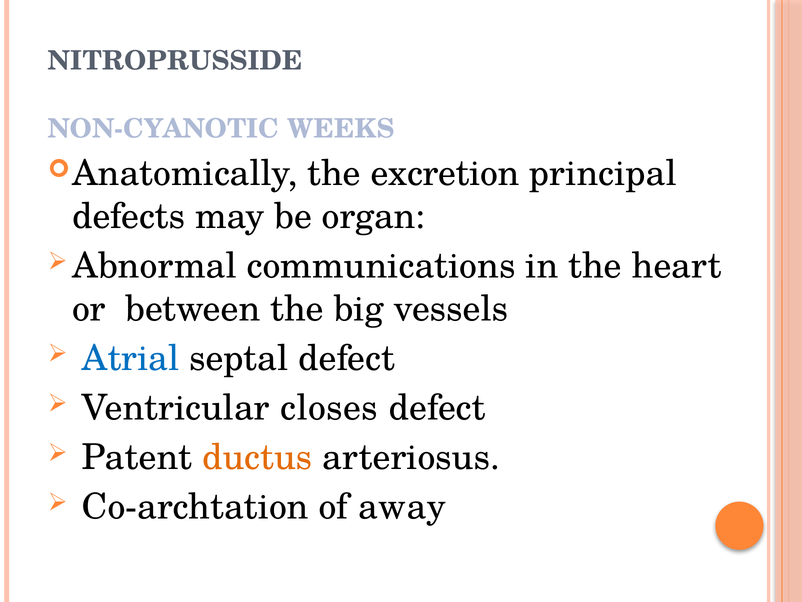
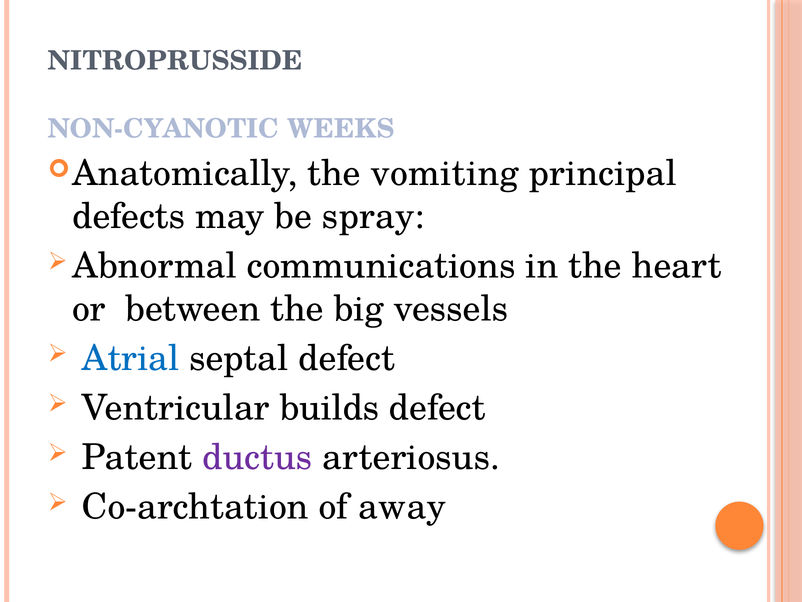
excretion: excretion -> vomiting
organ: organ -> spray
closes: closes -> builds
ductus colour: orange -> purple
